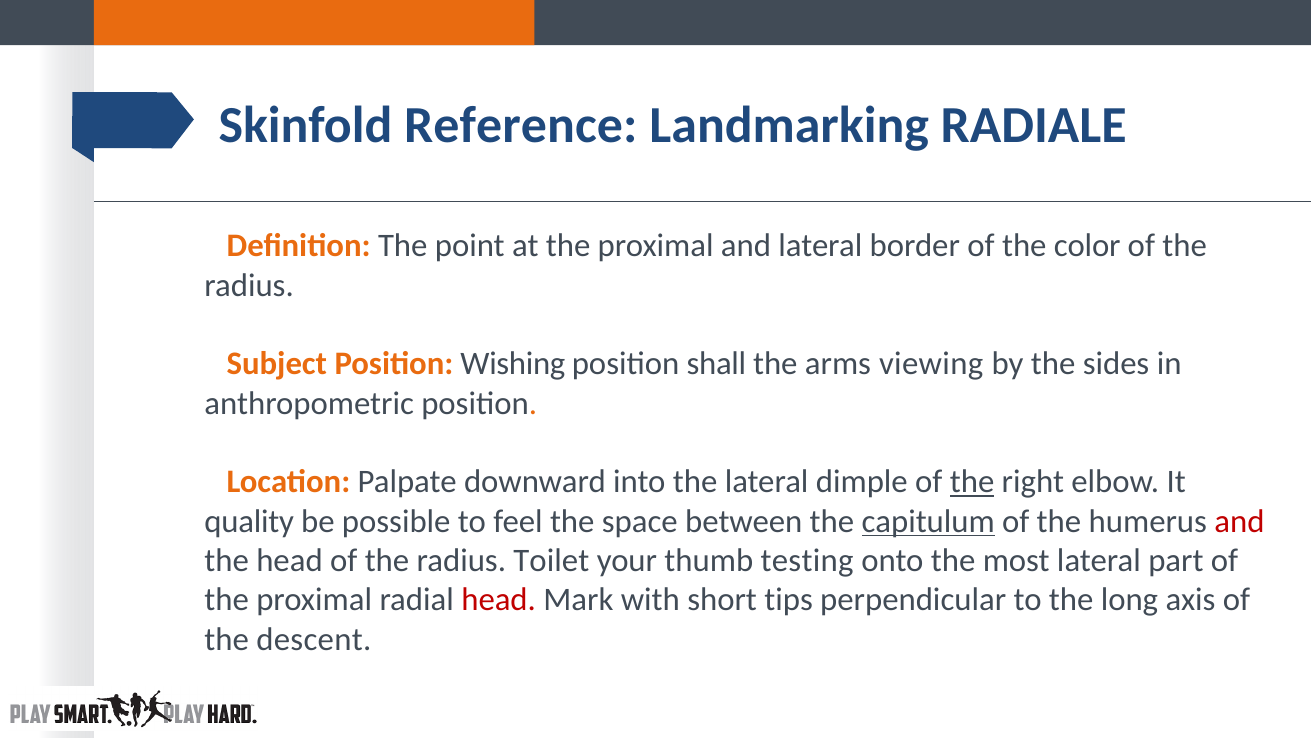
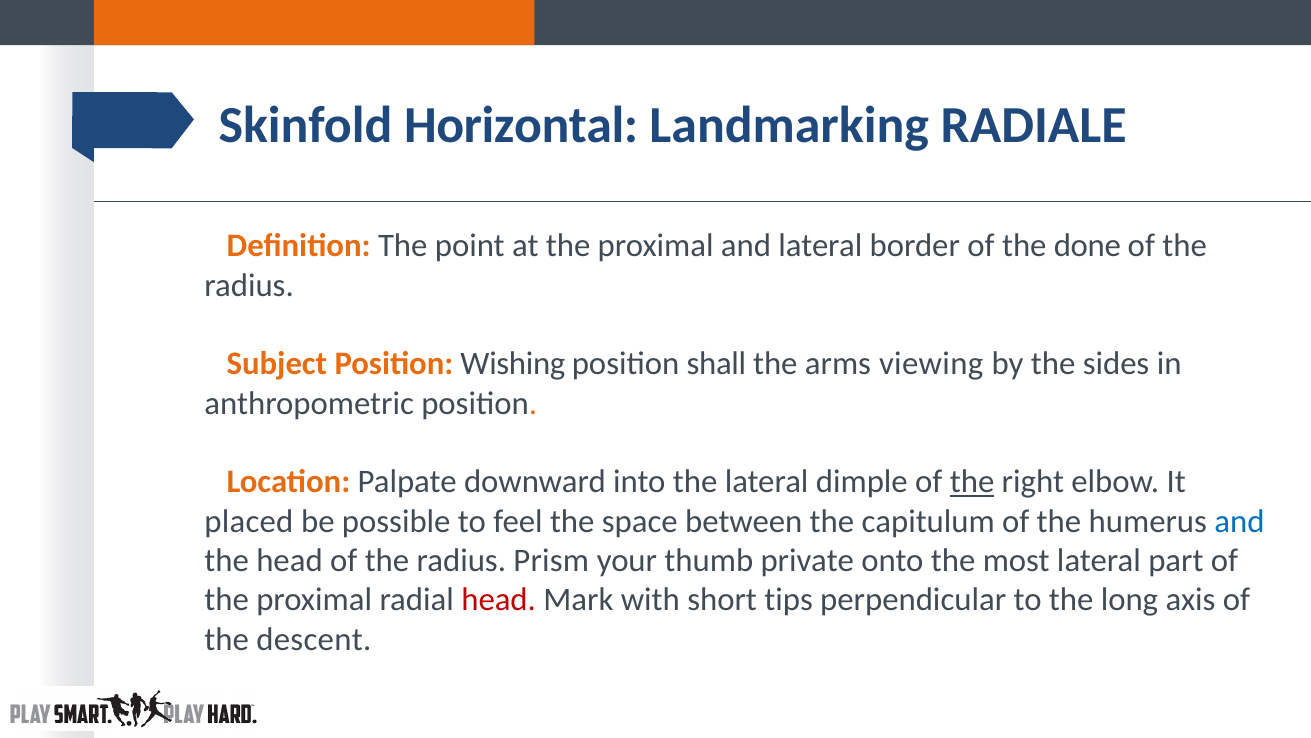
Reference: Reference -> Horizontal
color: color -> done
quality: quality -> placed
capitulum underline: present -> none
and at (1240, 521) colour: red -> blue
Toilet: Toilet -> Prism
testing: testing -> private
